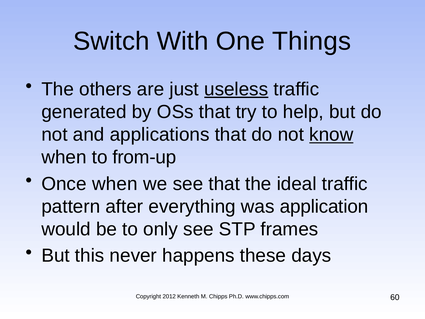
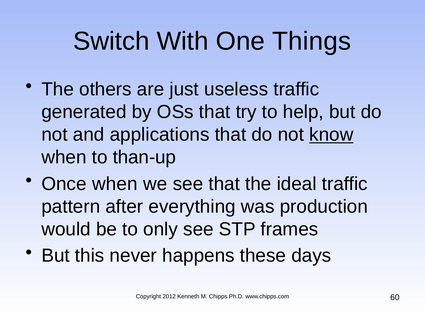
useless underline: present -> none
from-up: from-up -> than-up
application: application -> production
